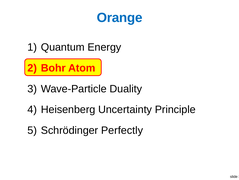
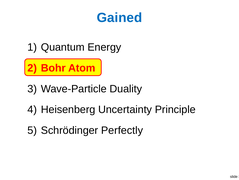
Orange: Orange -> Gained
